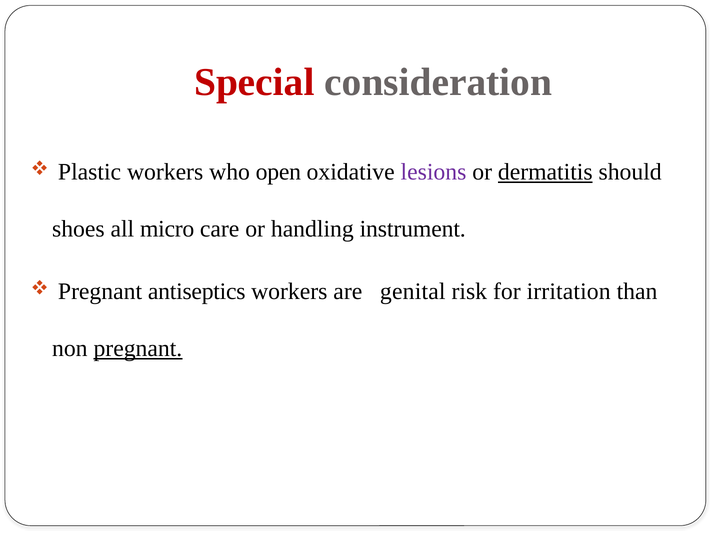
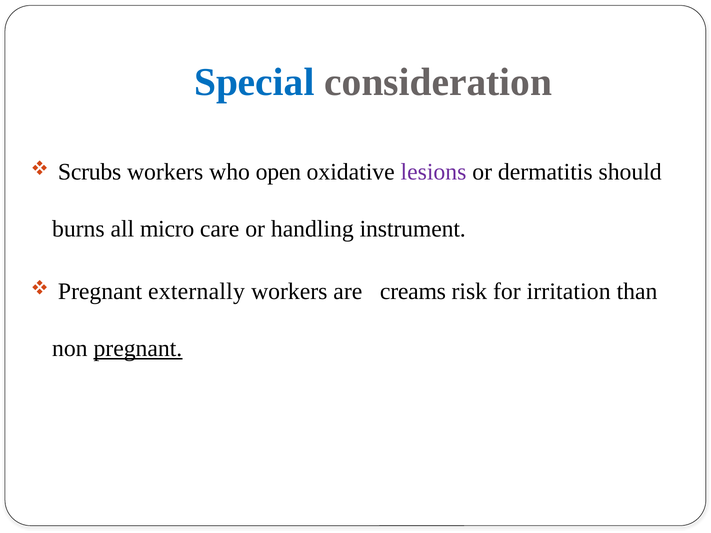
Special colour: red -> blue
Plastic: Plastic -> Scrubs
dermatitis underline: present -> none
shoes: shoes -> burns
antiseptics: antiseptics -> externally
genital: genital -> creams
